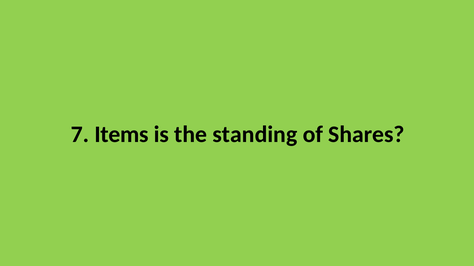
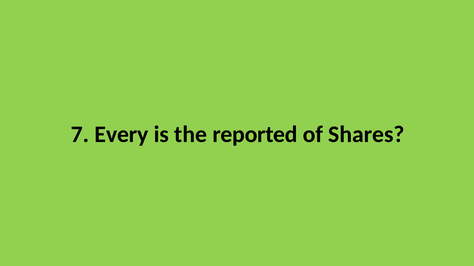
Items: Items -> Every
standing: standing -> reported
